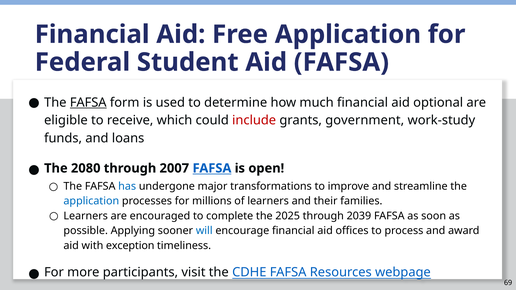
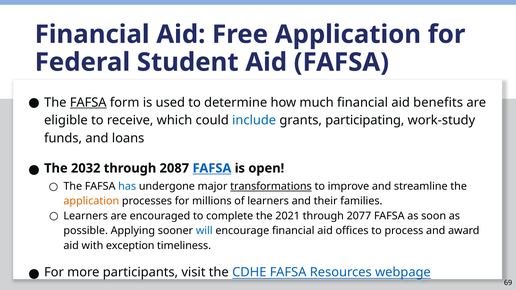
optional: optional -> benefits
include colour: red -> blue
government: government -> participating
2080: 2080 -> 2032
2007: 2007 -> 2087
transformations underline: none -> present
application at (91, 201) colour: blue -> orange
2025: 2025 -> 2021
2039: 2039 -> 2077
